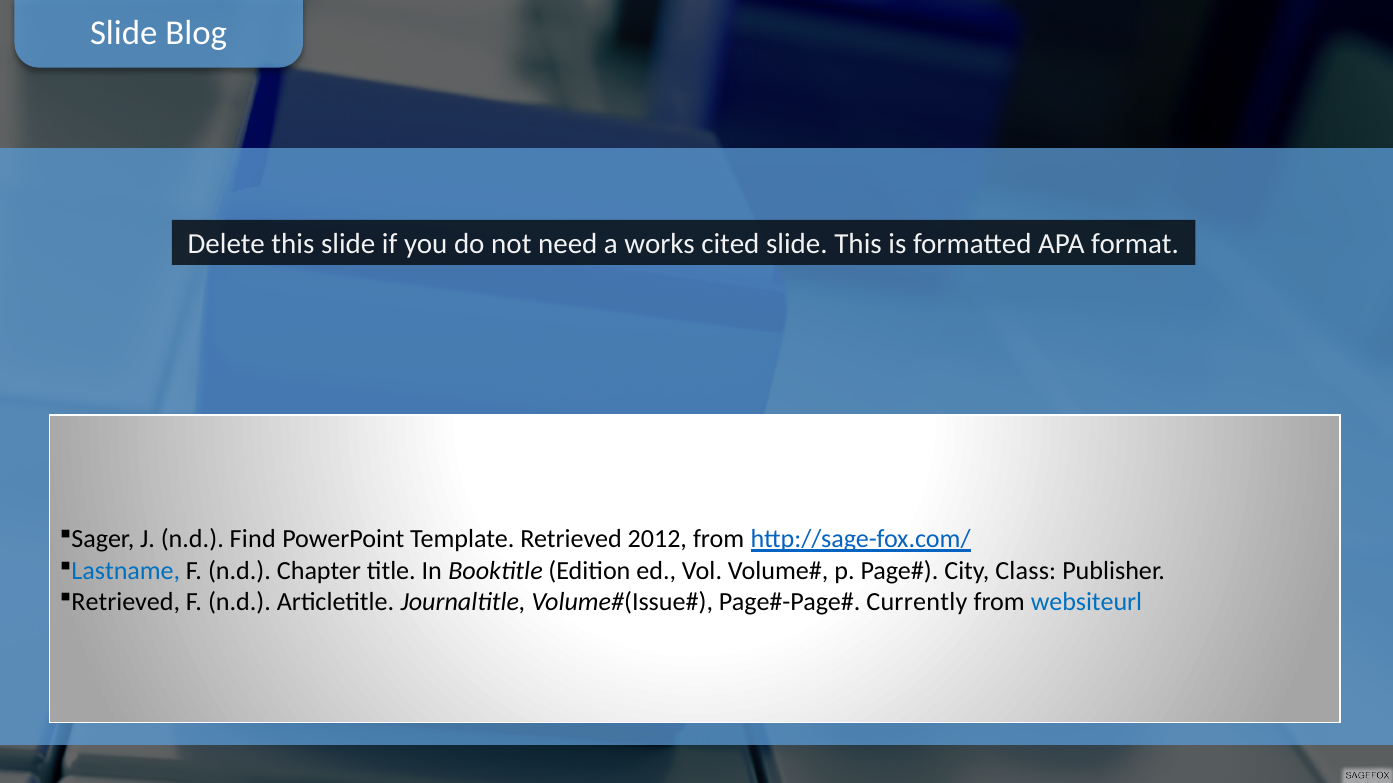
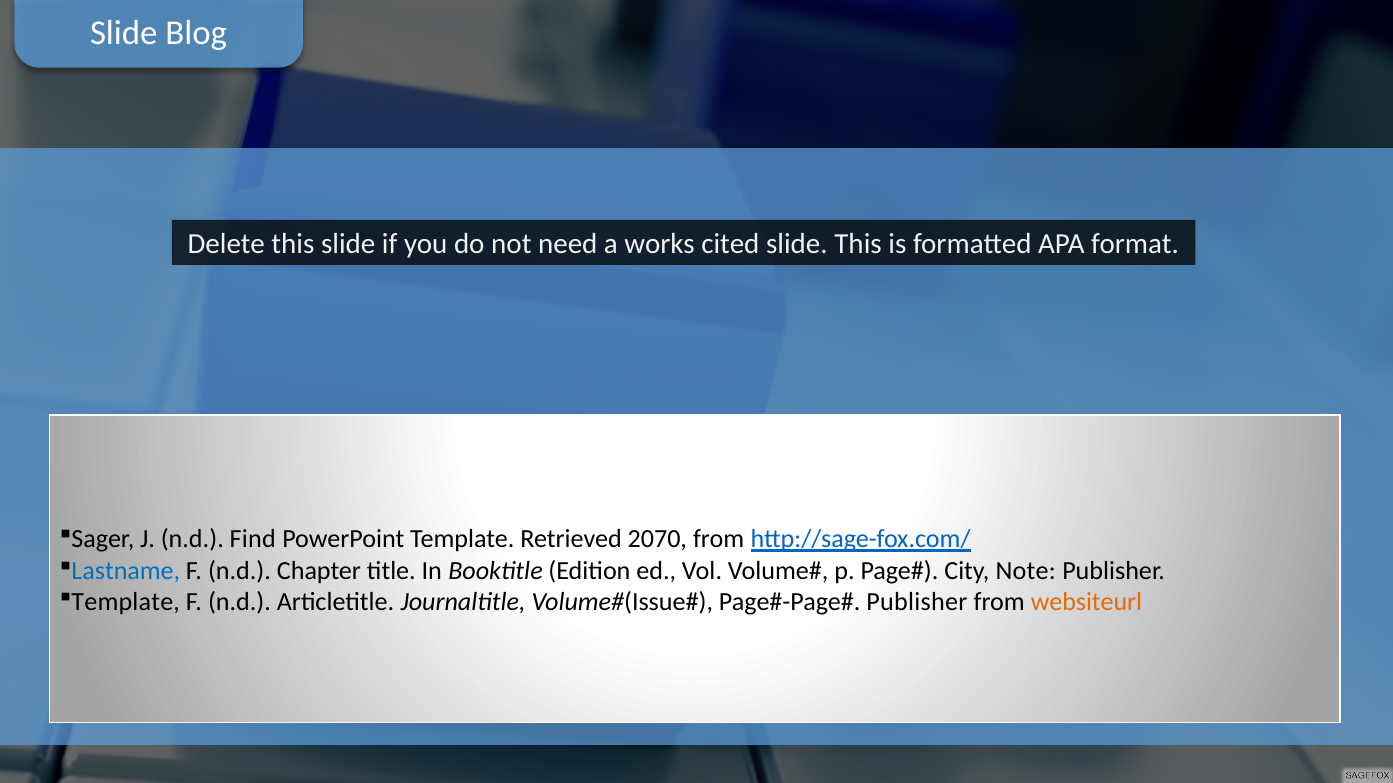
2012: 2012 -> 2070
Class: Class -> Note
Retrieved at (126, 603): Retrieved -> Template
Currently at (917, 603): Currently -> Publisher
websiteurl colour: blue -> orange
